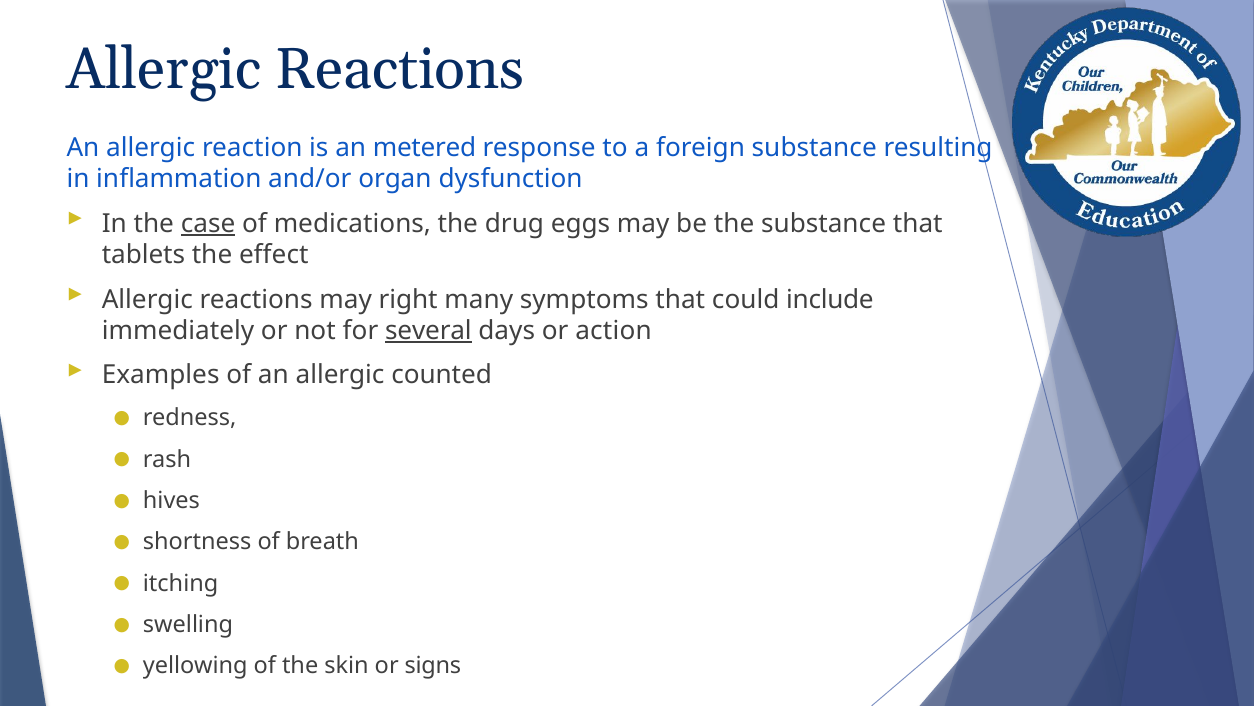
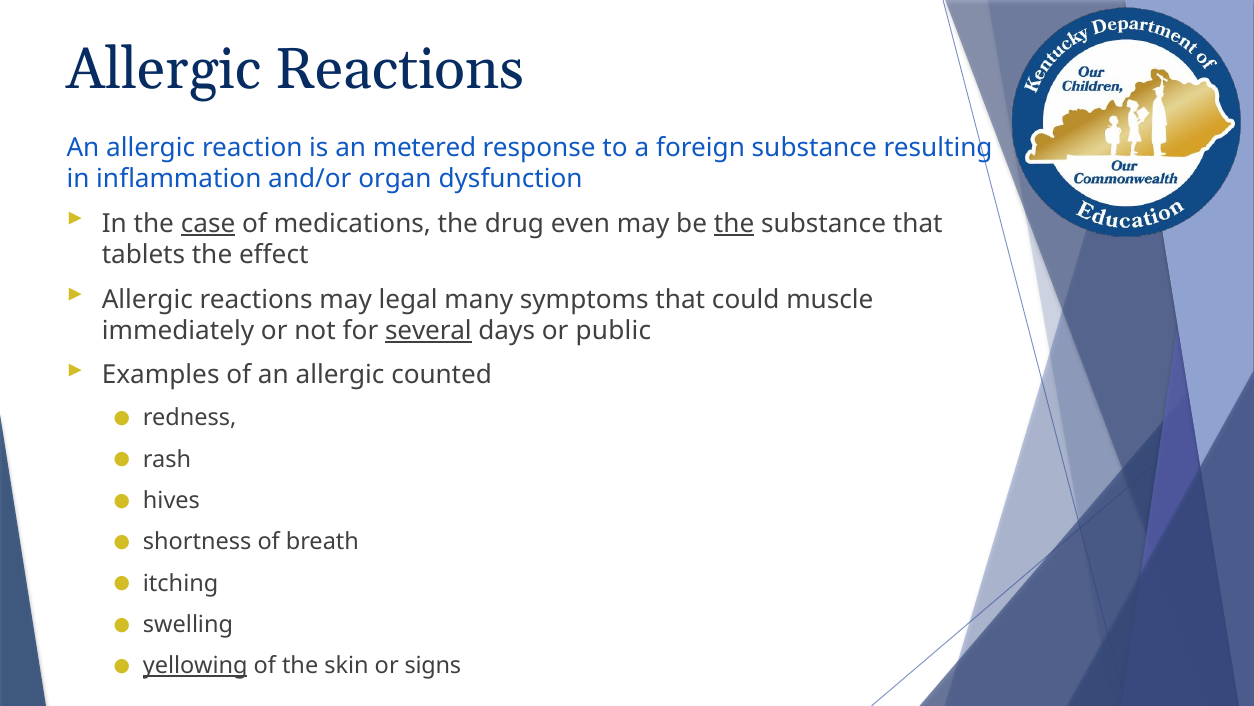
eggs: eggs -> even
the at (734, 223) underline: none -> present
right: right -> legal
include: include -> muscle
action: action -> public
yellowing underline: none -> present
